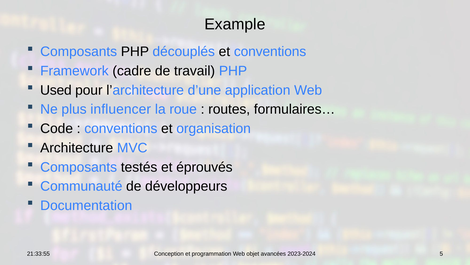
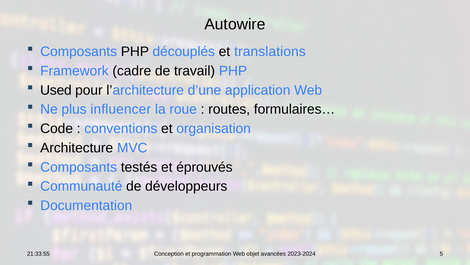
Example: Example -> Autowire
et conventions: conventions -> translations
